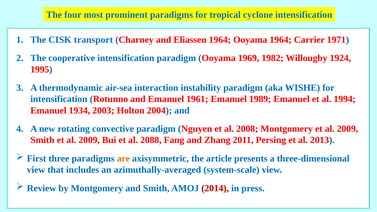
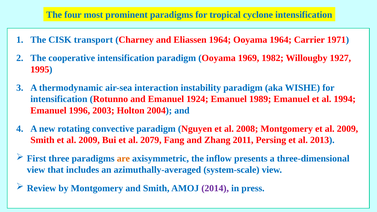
1924: 1924 -> 1927
1961: 1961 -> 1924
1934: 1934 -> 1996
2088: 2088 -> 2079
article: article -> inflow
2014 colour: red -> purple
